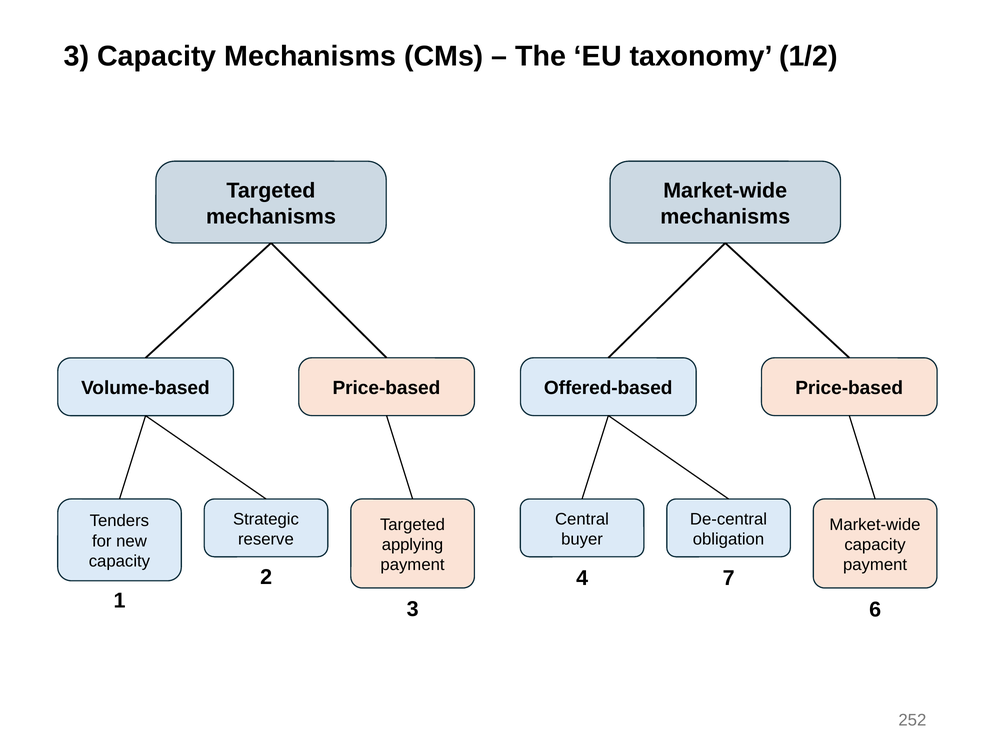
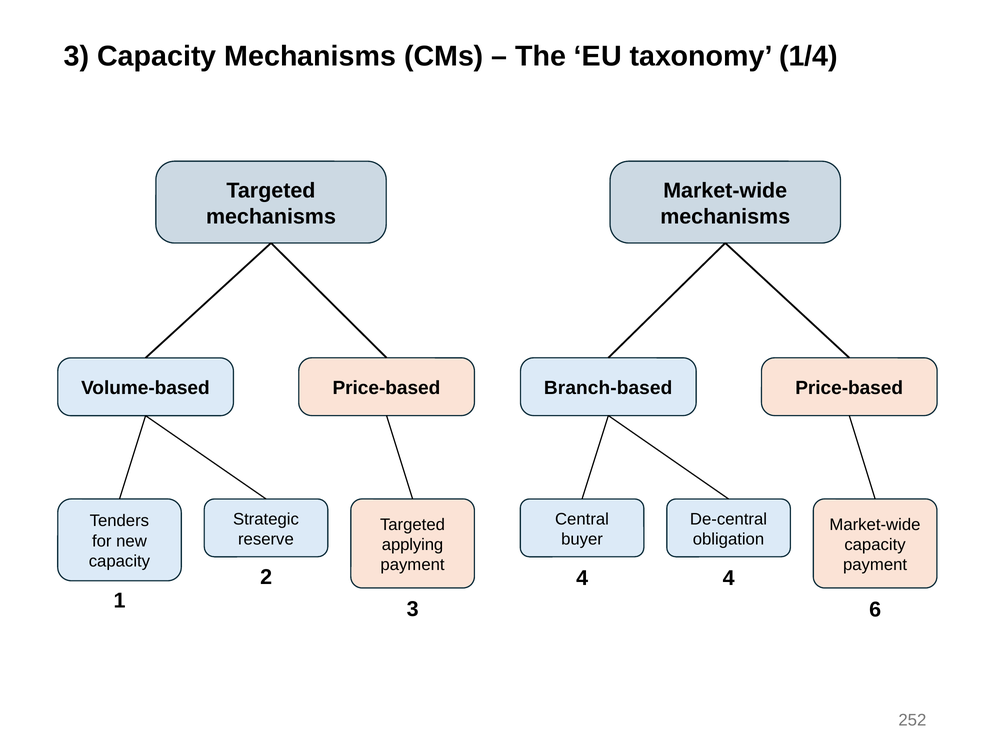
1/2: 1/2 -> 1/4
Offered-based: Offered-based -> Branch-based
4 7: 7 -> 4
